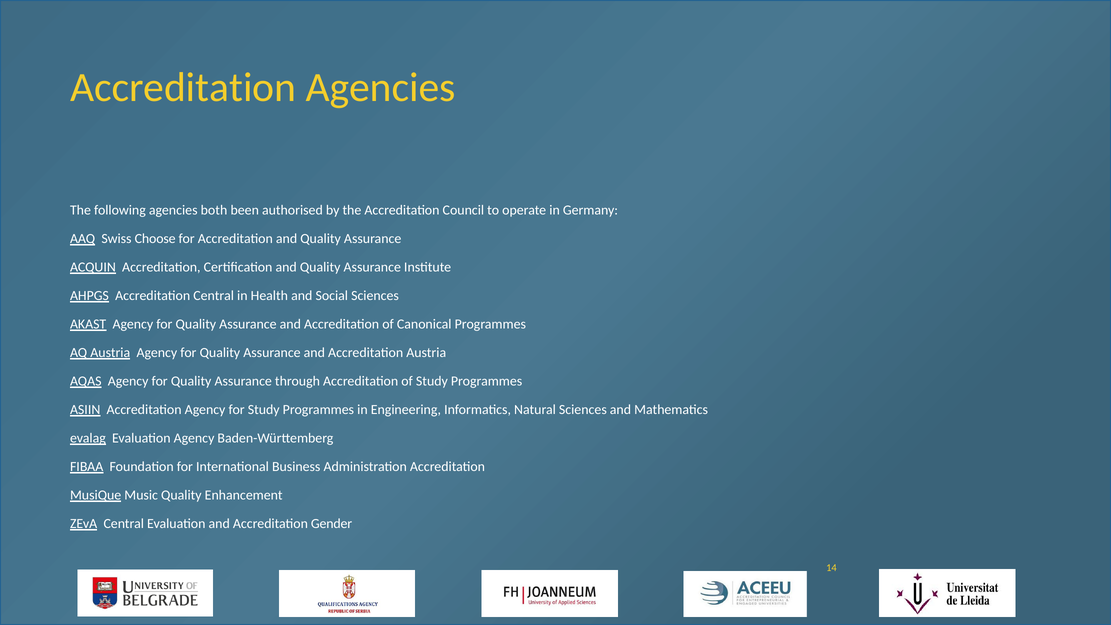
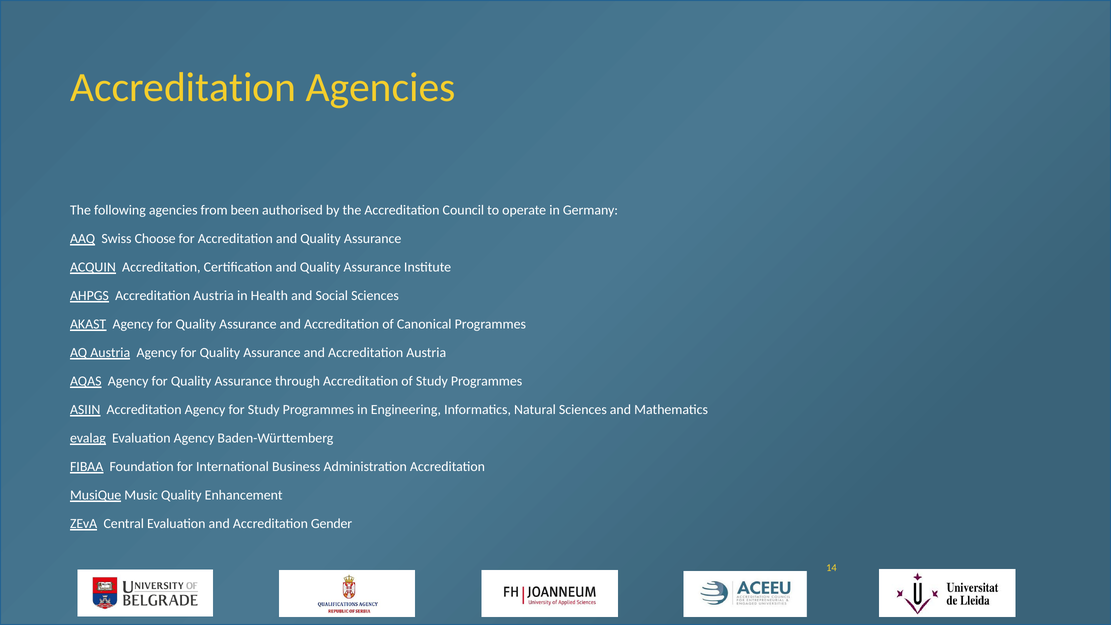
both: both -> from
AHPGS Accreditation Central: Central -> Austria
